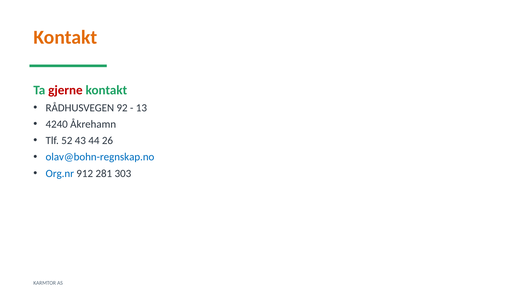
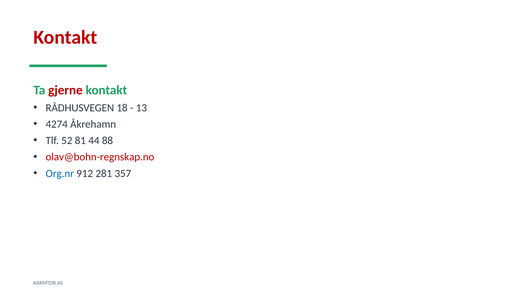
Kontakt at (65, 37) colour: orange -> red
92: 92 -> 18
4240: 4240 -> 4274
43: 43 -> 81
26: 26 -> 88
olav@bohn-regnskap.no colour: blue -> red
303: 303 -> 357
